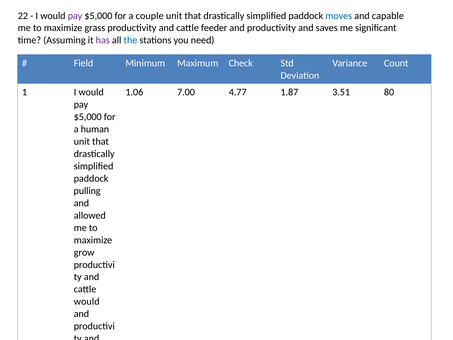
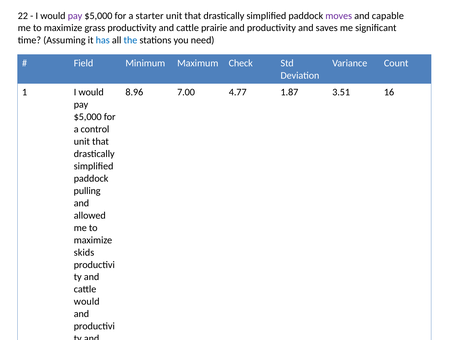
couple: couple -> starter
moves colour: blue -> purple
feeder: feeder -> prairie
has at (103, 40) colour: purple -> blue
1.06: 1.06 -> 8.96
80: 80 -> 16
human: human -> control
grow: grow -> skids
